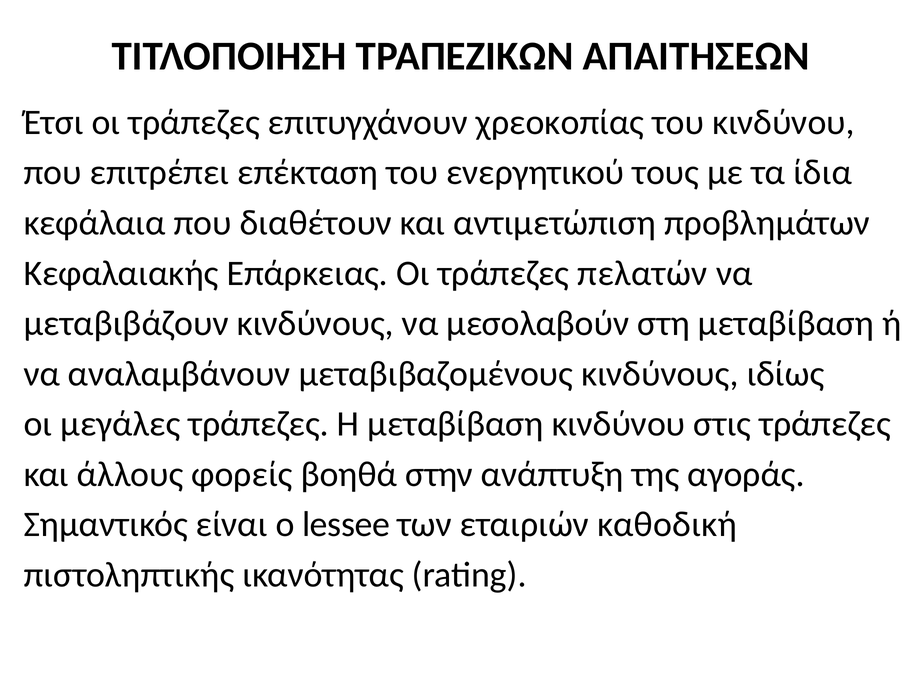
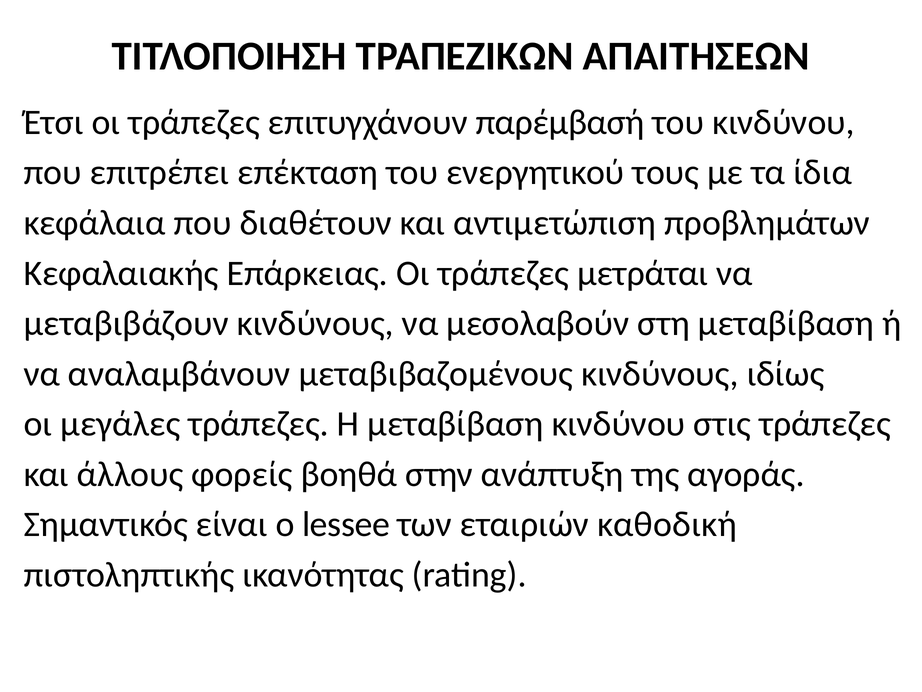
χρεοκοπίας: χρεοκοπίας -> παρέμβασή
πελατών: πελατών -> μετράται
